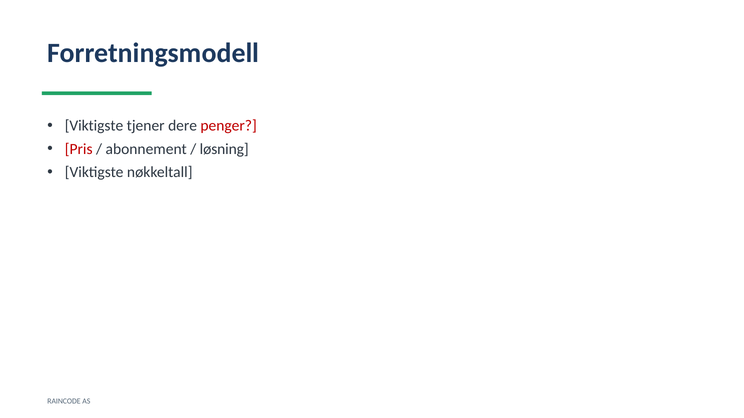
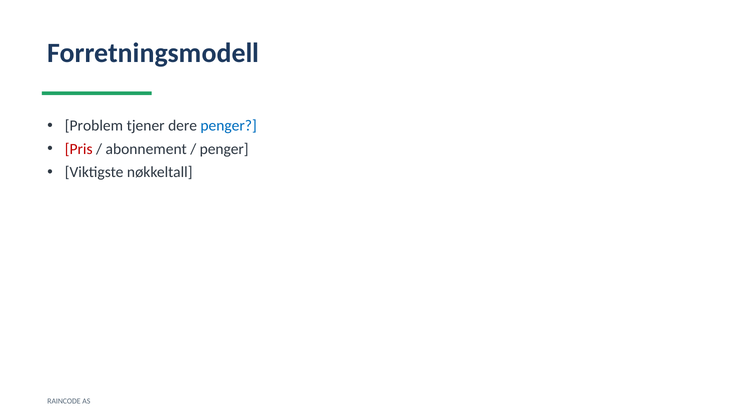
Viktigste at (94, 126): Viktigste -> Problem
penger at (229, 126) colour: red -> blue
løsning at (224, 149): løsning -> penger
